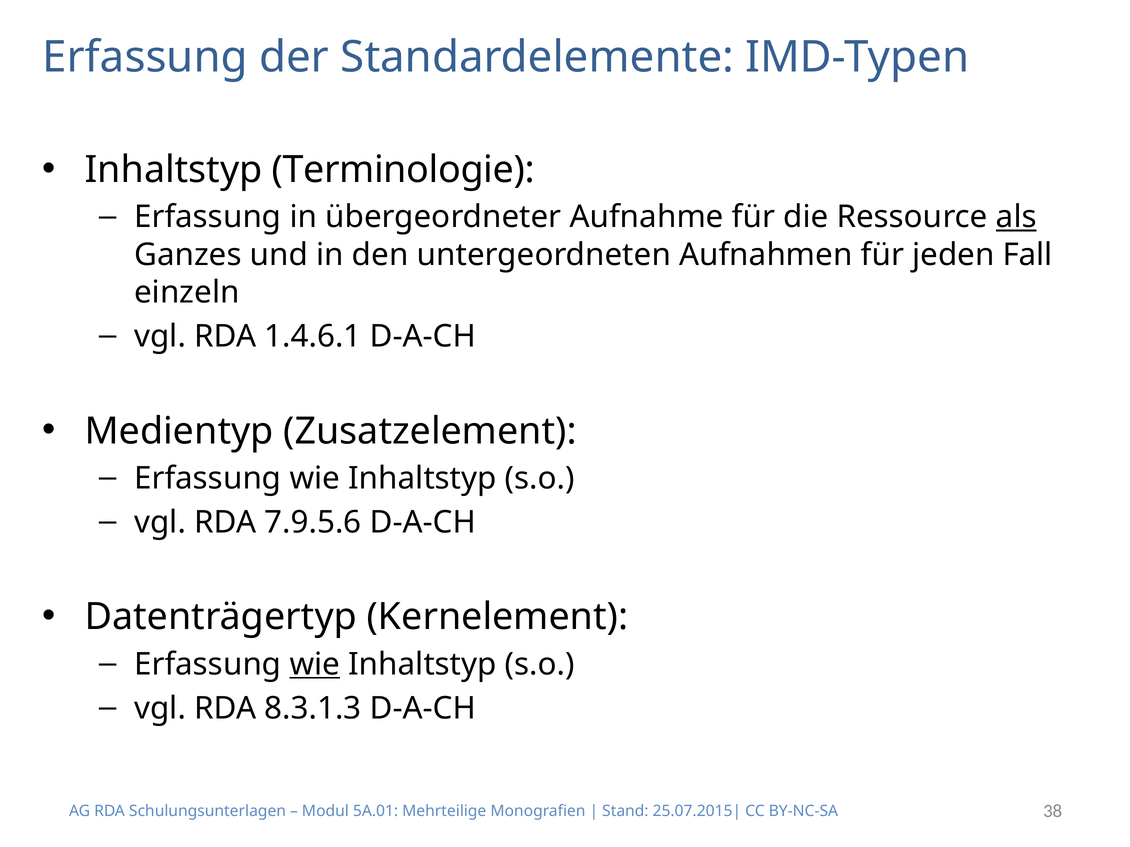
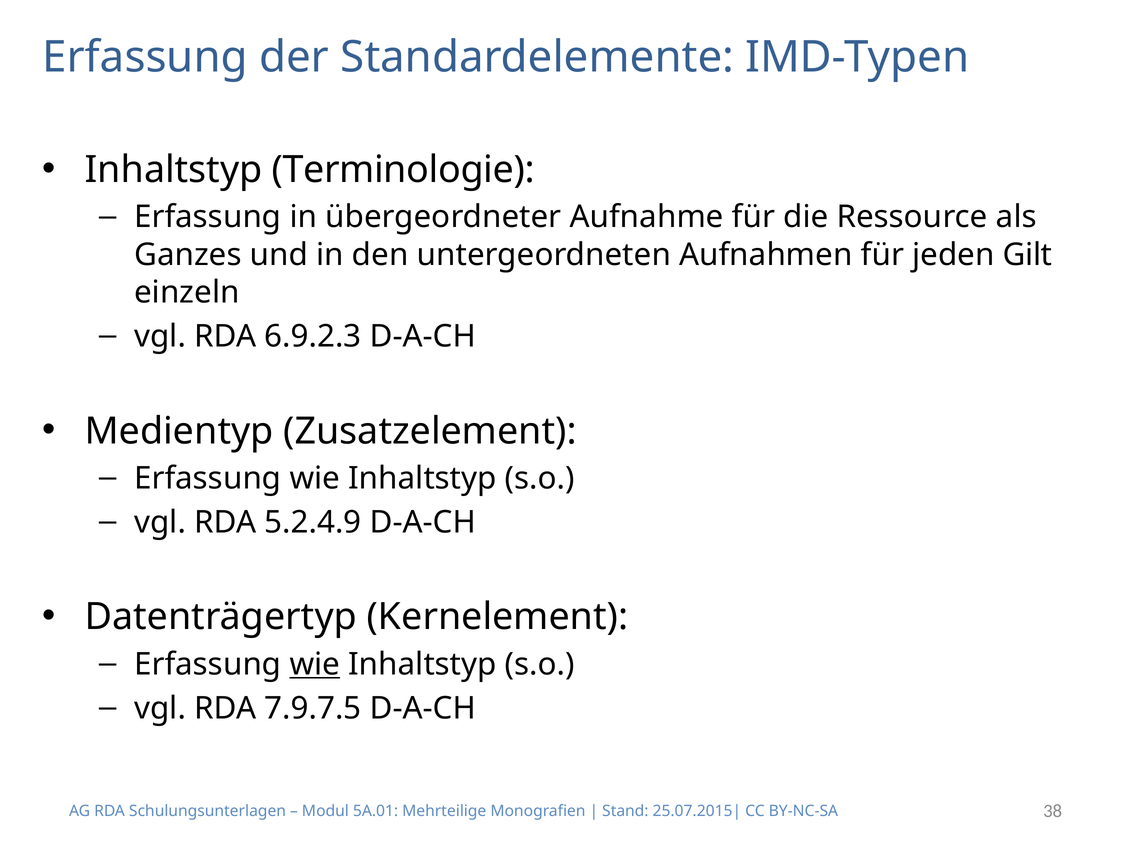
als underline: present -> none
Fall: Fall -> Gilt
1.4.6.1: 1.4.6.1 -> 6.9.2.3
7.9.5.6: 7.9.5.6 -> 5.2.4.9
8.3.1.3: 8.3.1.3 -> 7.9.7.5
